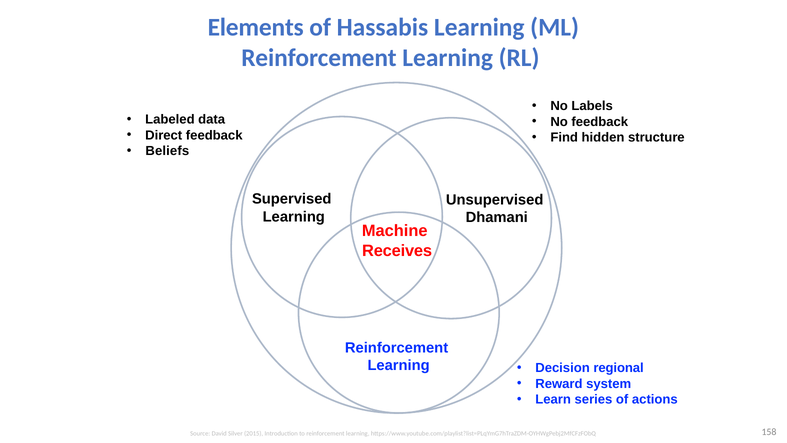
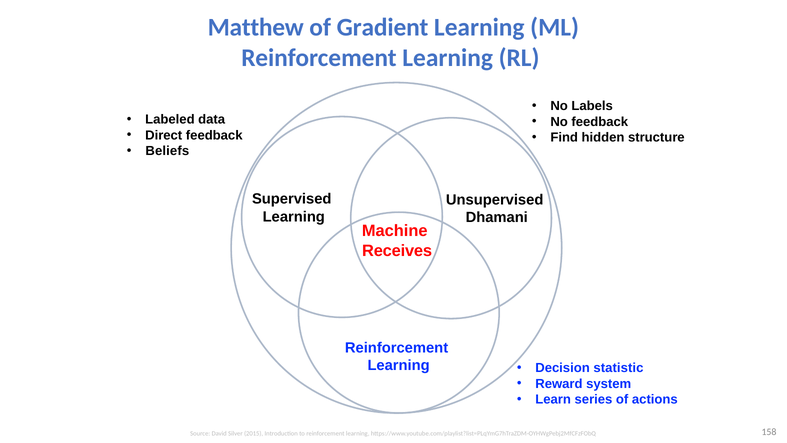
Elements: Elements -> Matthew
Hassabis: Hassabis -> Gradient
regional: regional -> statistic
